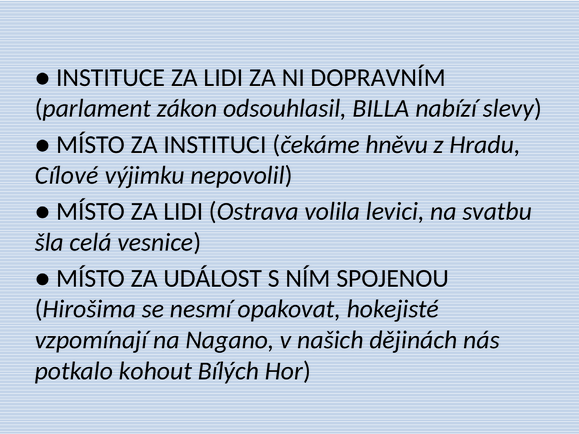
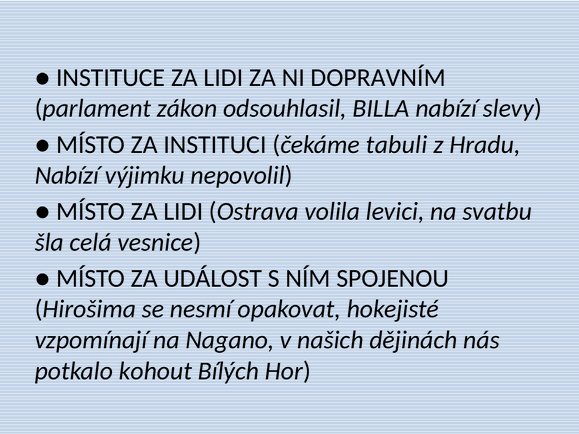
hněvu: hněvu -> tabuli
Cílové at (67, 175): Cílové -> Nabízí
